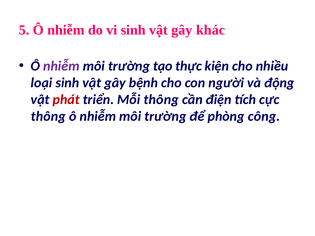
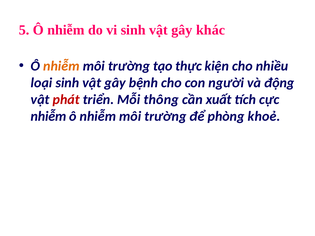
nhiễm at (61, 66) colour: purple -> orange
điện: điện -> xuất
thông at (48, 116): thông -> nhiễm
công: công -> khoẻ
